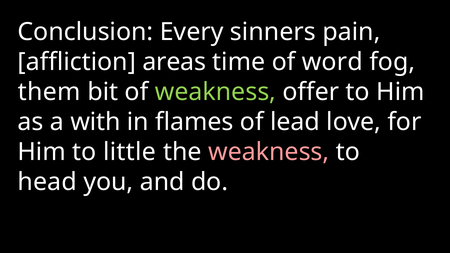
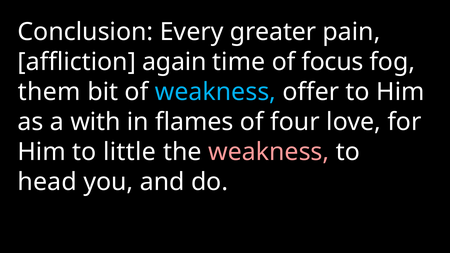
sinners: sinners -> greater
areas: areas -> again
word: word -> focus
weakness at (215, 92) colour: light green -> light blue
lead: lead -> four
